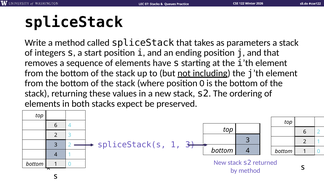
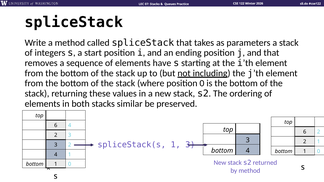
expect: expect -> similar
